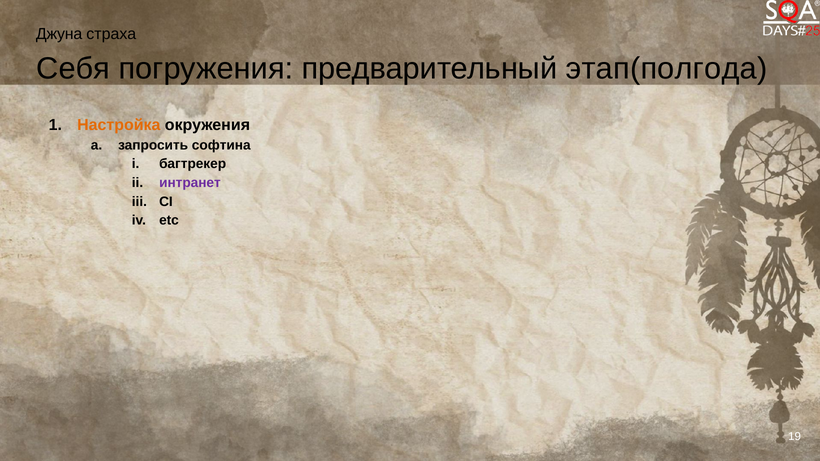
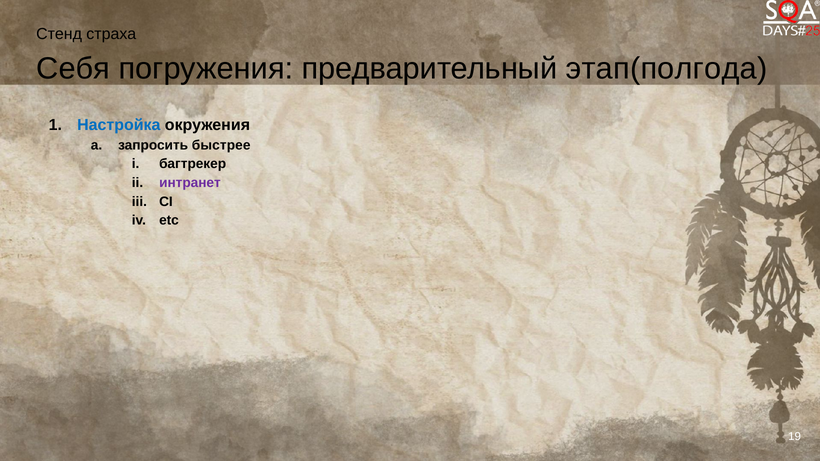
Джуна: Джуна -> Стенд
Настройка colour: orange -> blue
софтина: софтина -> быстрее
